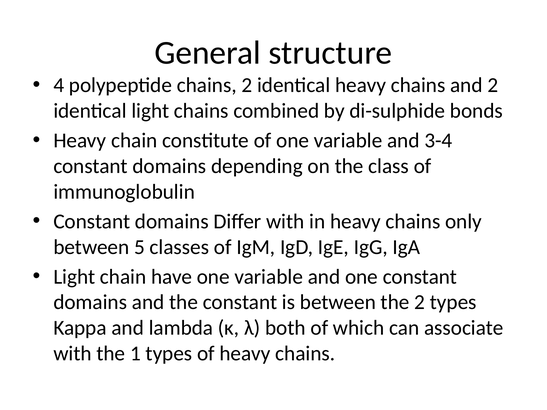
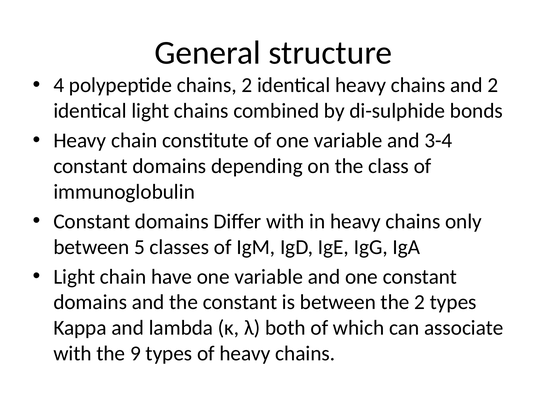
1: 1 -> 9
